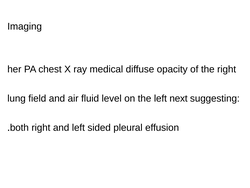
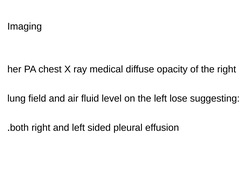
next: next -> lose
